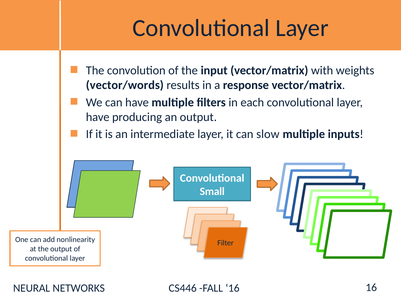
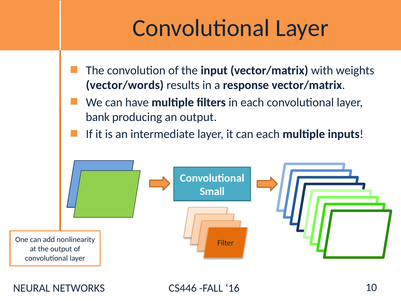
have at (98, 117): have -> bank
can slow: slow -> each
16 at (371, 287): 16 -> 10
